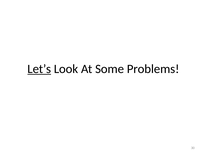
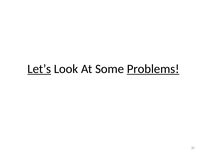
Problems underline: none -> present
